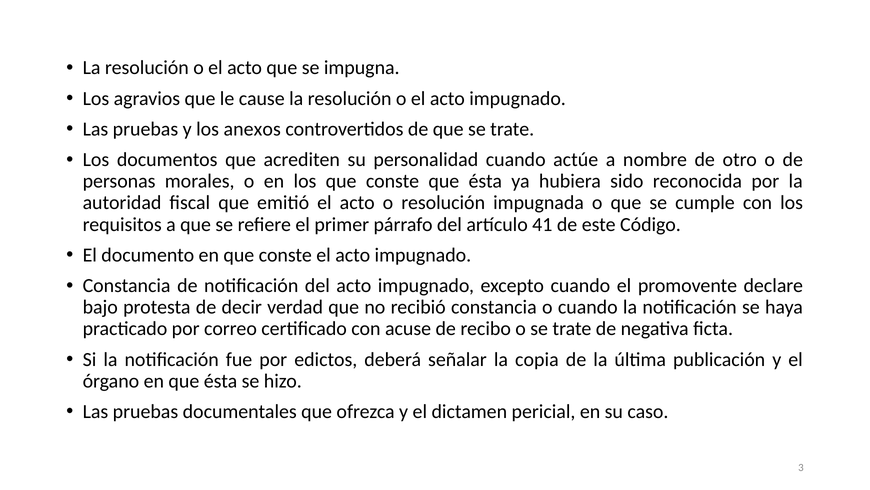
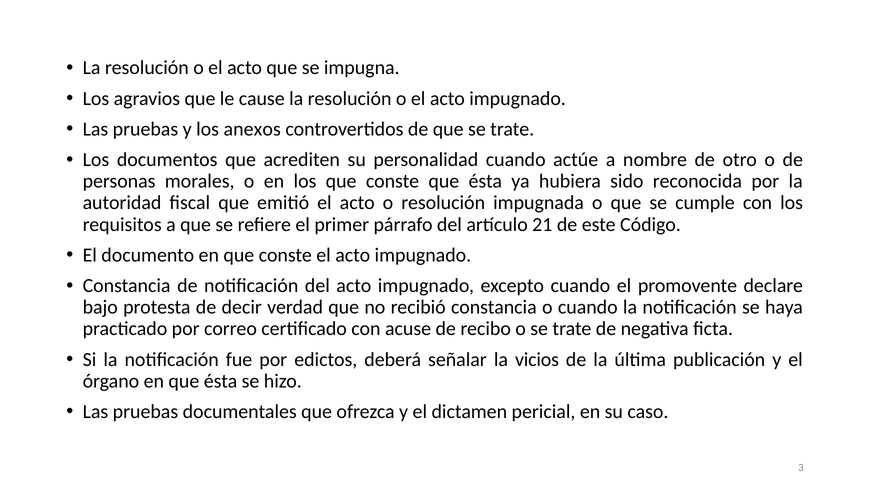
41: 41 -> 21
copia: copia -> vicios
